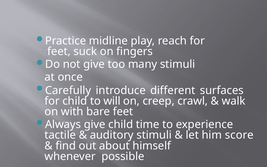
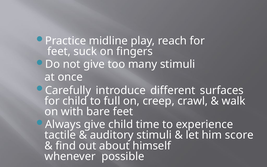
will: will -> full
